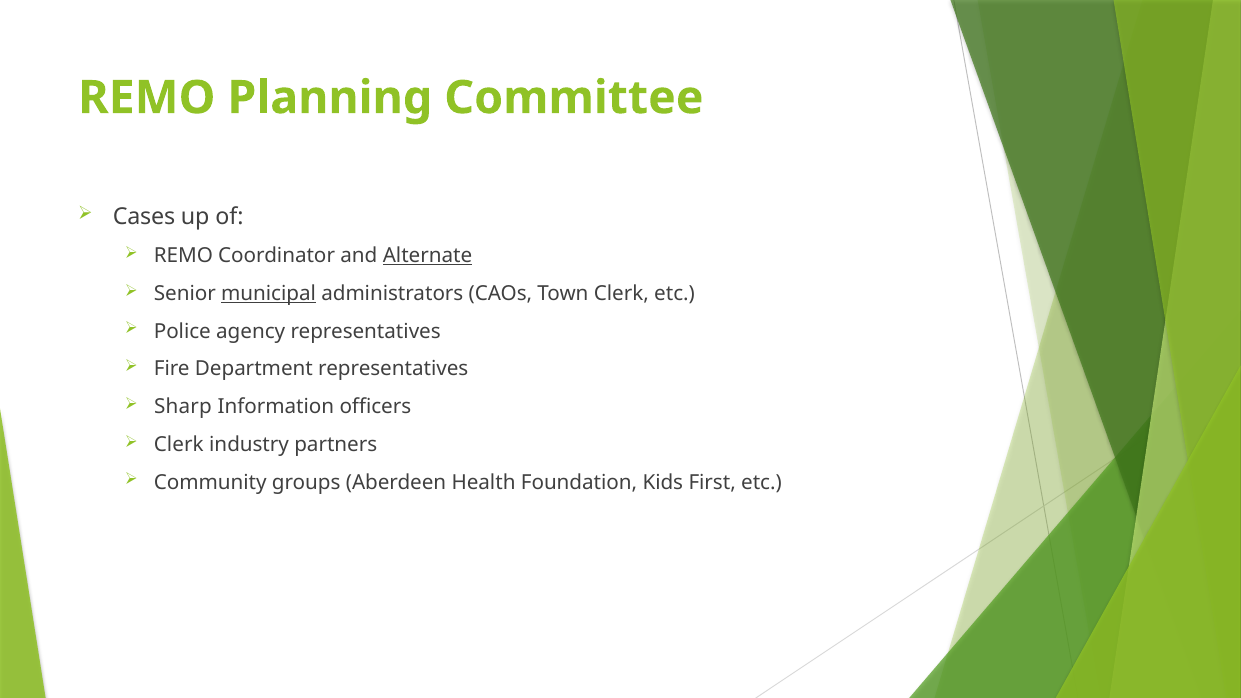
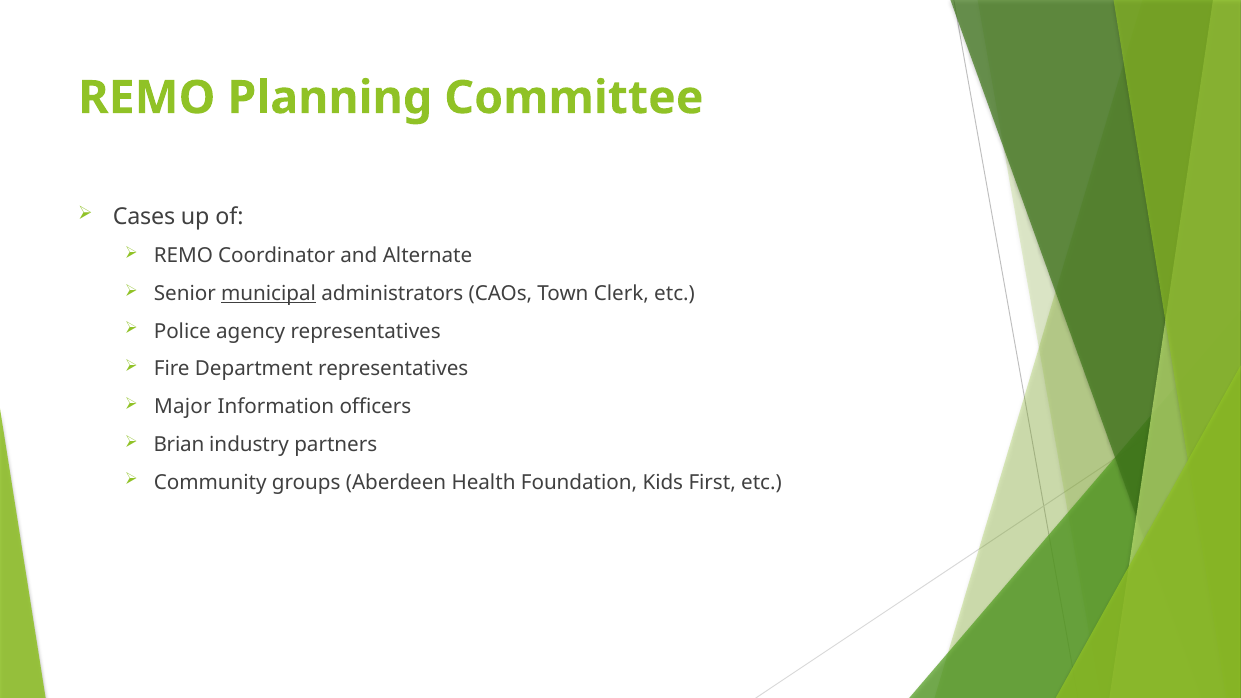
Alternate underline: present -> none
Sharp: Sharp -> Major
Clerk at (179, 445): Clerk -> Brian
